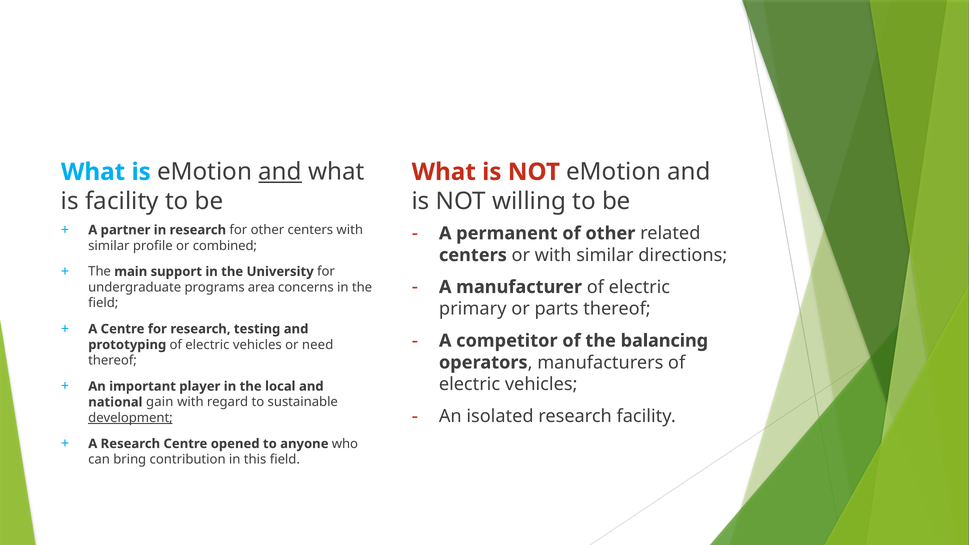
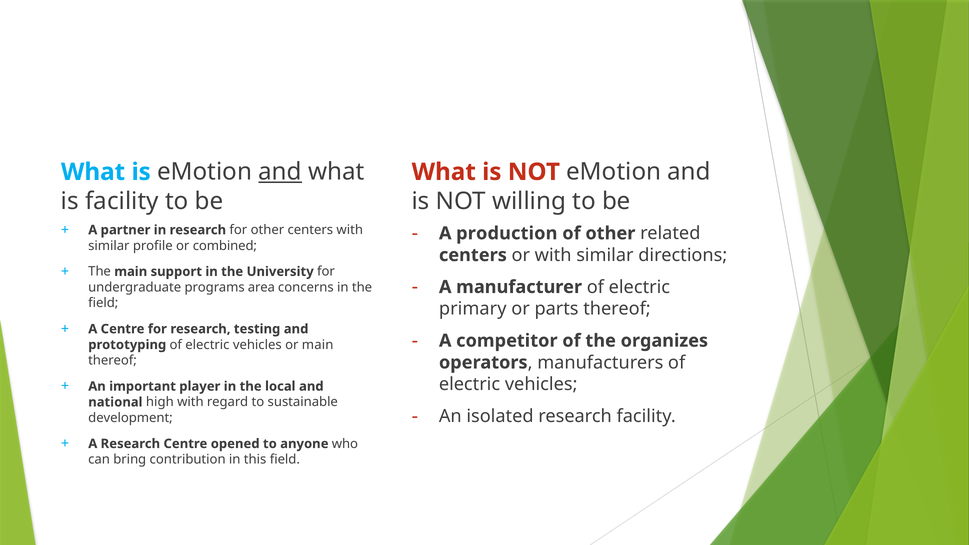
permanent: permanent -> production
balancing: balancing -> organizes
or need: need -> main
gain: gain -> high
development underline: present -> none
